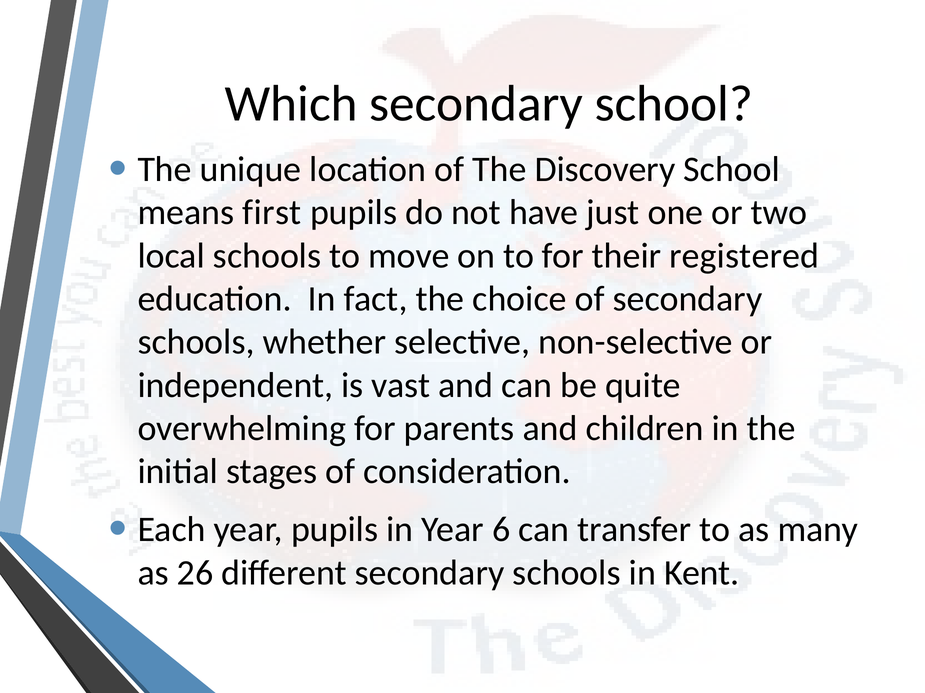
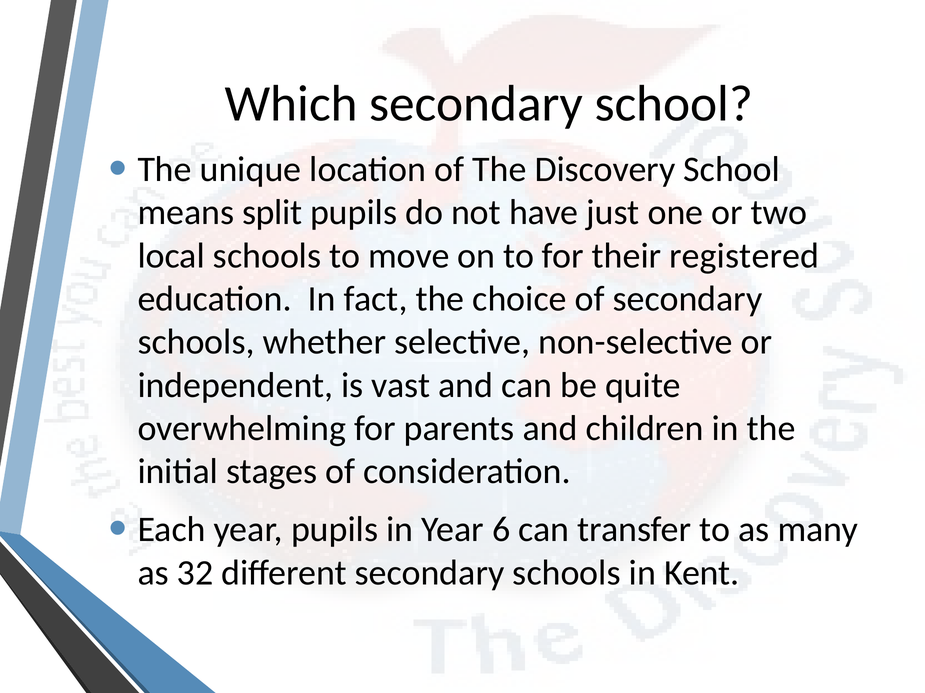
first: first -> split
26: 26 -> 32
